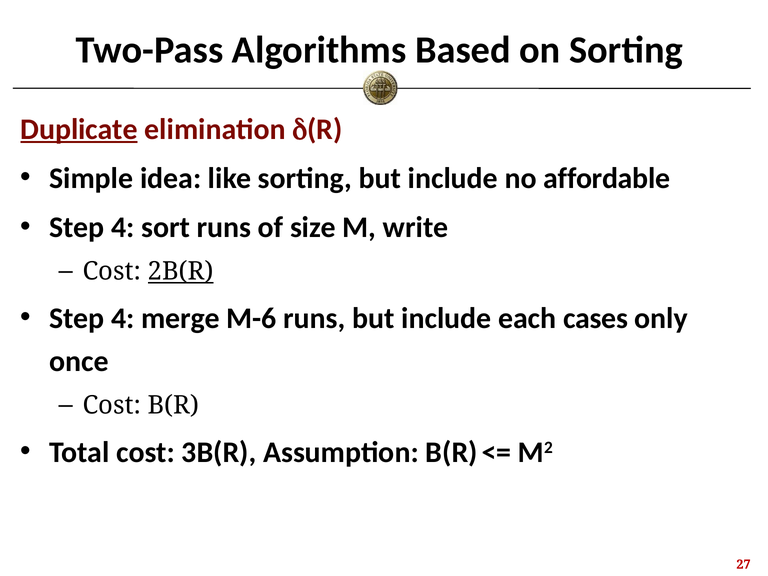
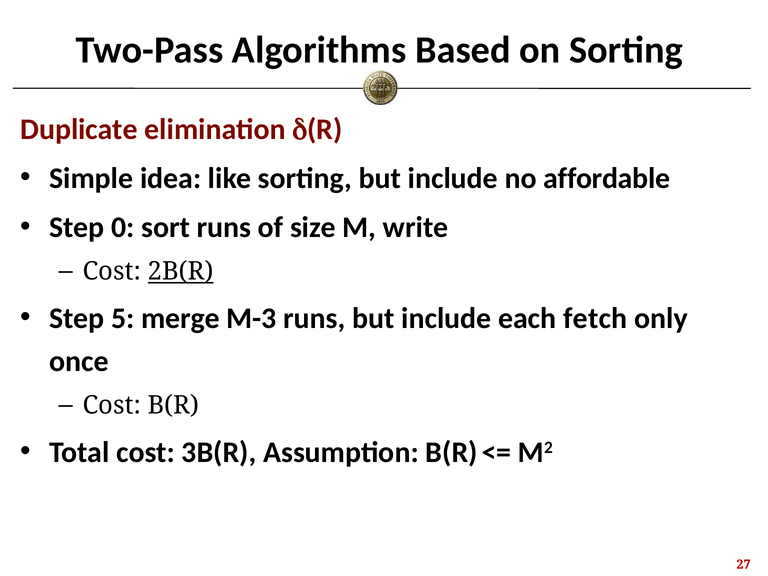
Duplicate underline: present -> none
4 at (123, 227): 4 -> 0
4 at (123, 318): 4 -> 5
M-6: M-6 -> M-3
cases: cases -> fetch
